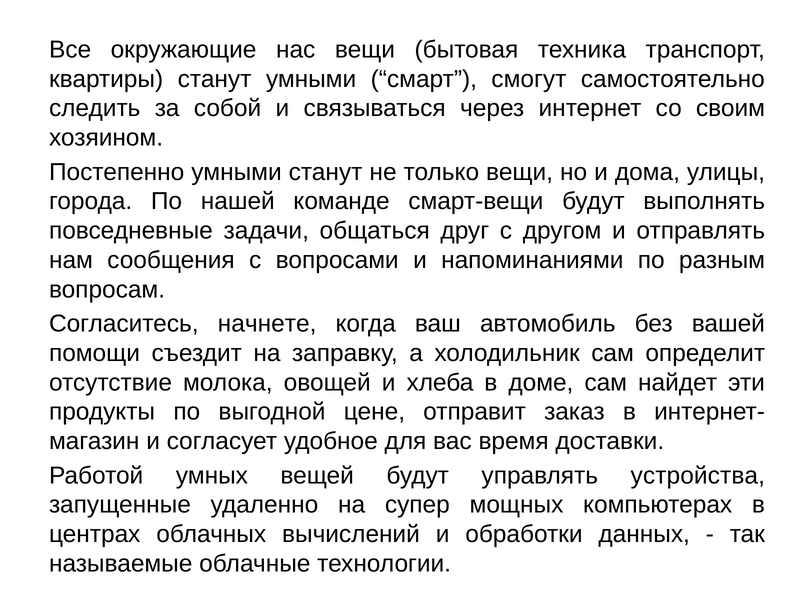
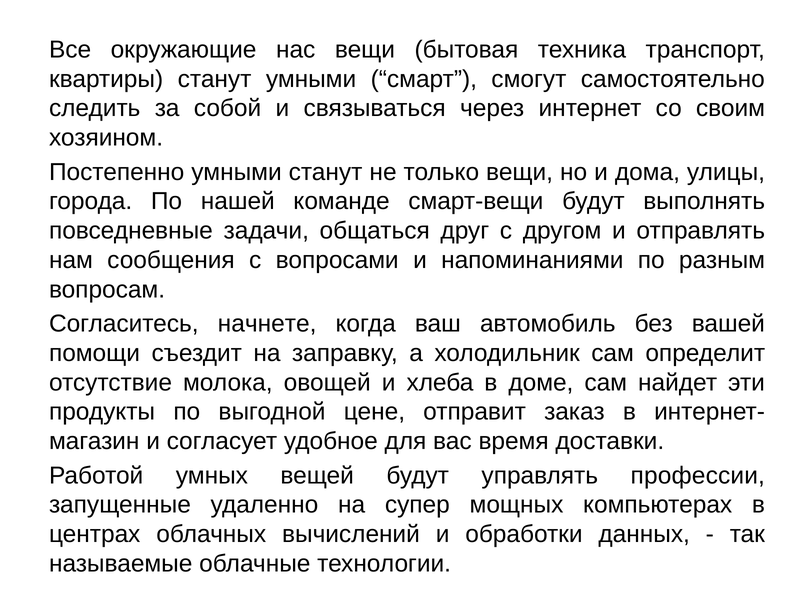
устройства: устройства -> профессии
